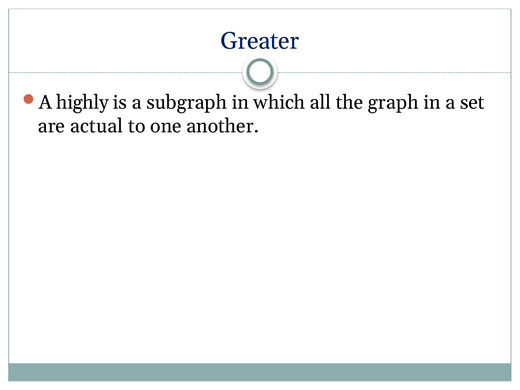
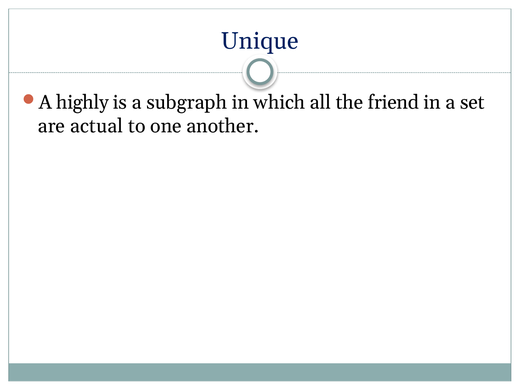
Greater: Greater -> Unique
graph: graph -> friend
